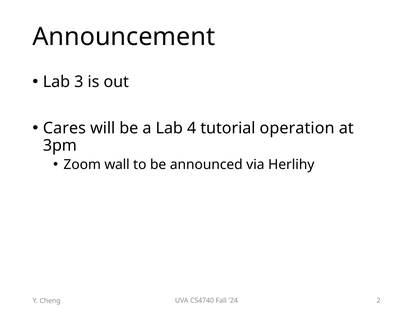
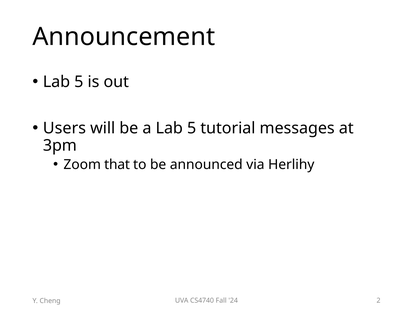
3 at (79, 82): 3 -> 5
Cares: Cares -> Users
a Lab 4: 4 -> 5
operation: operation -> messages
wall: wall -> that
